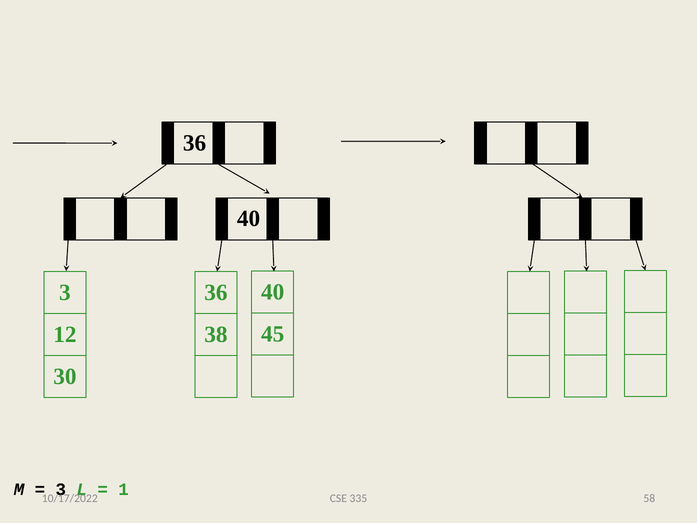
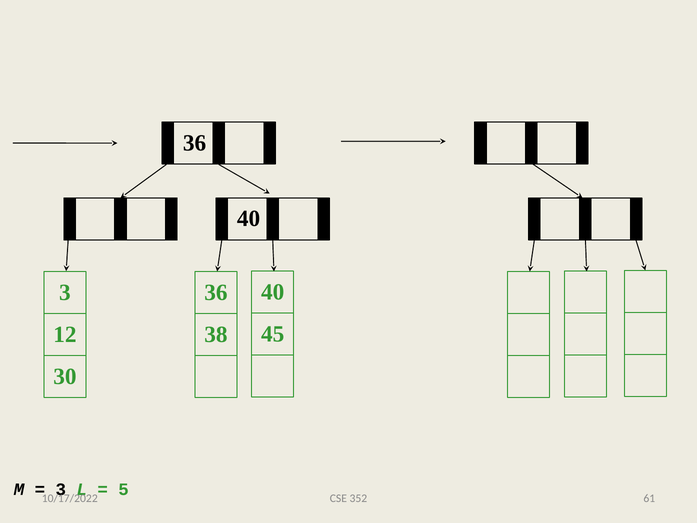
1: 1 -> 5
335: 335 -> 352
58: 58 -> 61
